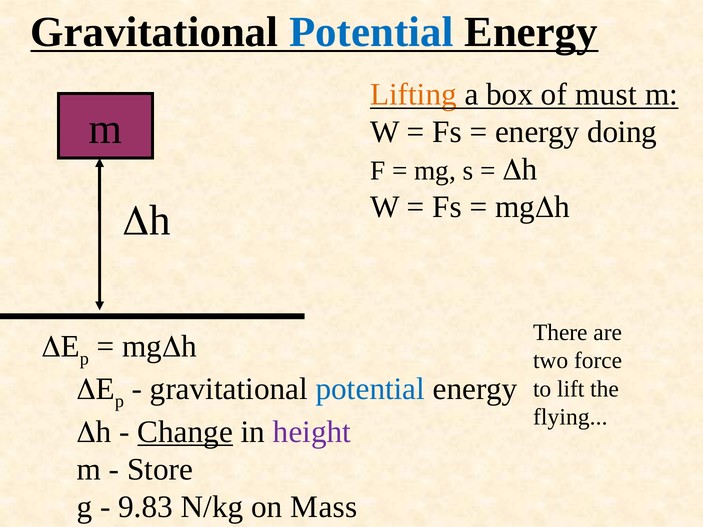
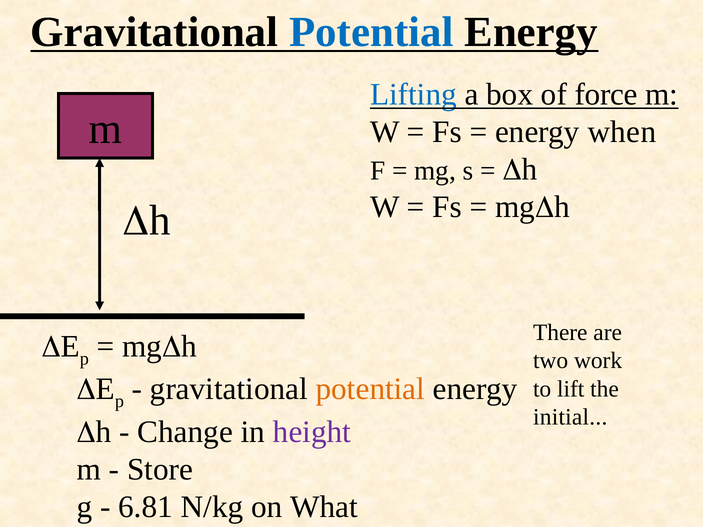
Lifting colour: orange -> blue
must: must -> force
doing: doing -> when
force: force -> work
potential at (370, 389) colour: blue -> orange
flying: flying -> initial
Change underline: present -> none
9.83: 9.83 -> 6.81
Mass: Mass -> What
